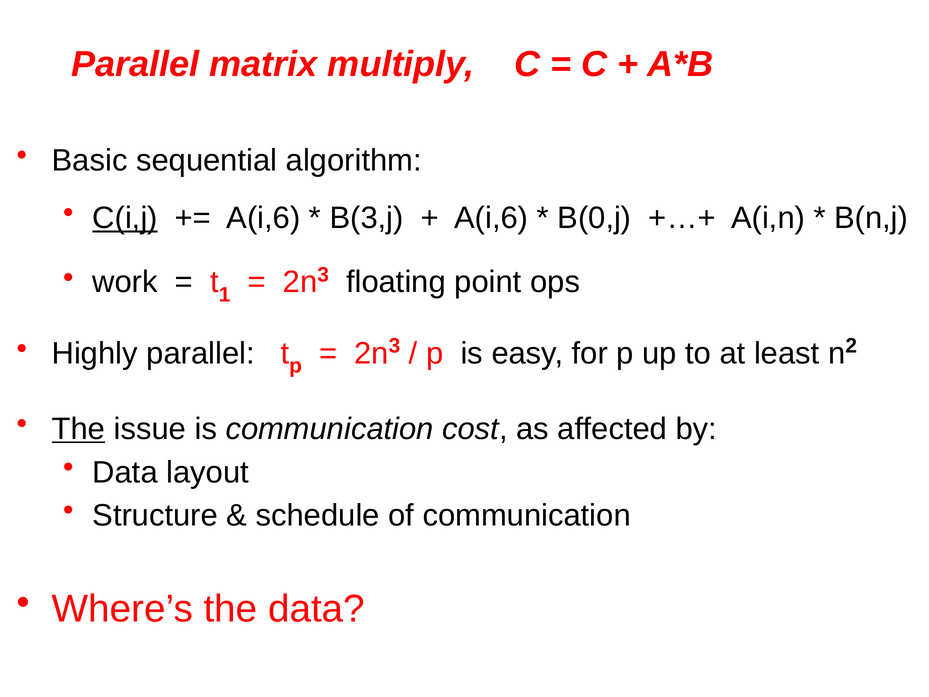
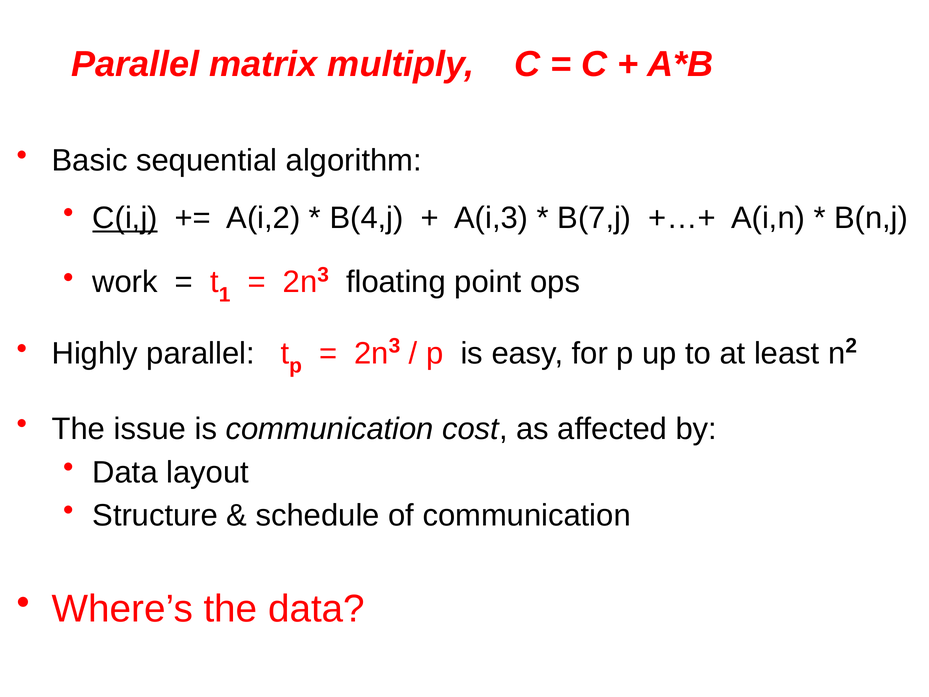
A(i,6 at (263, 218): A(i,6 -> A(i,2
B(3,j: B(3,j -> B(4,j
A(i,6 at (491, 218): A(i,6 -> A(i,3
B(0,j: B(0,j -> B(7,j
The at (78, 429) underline: present -> none
